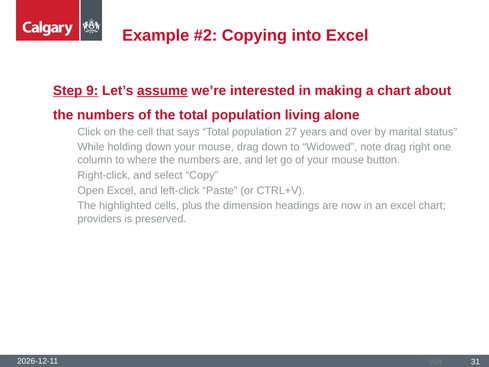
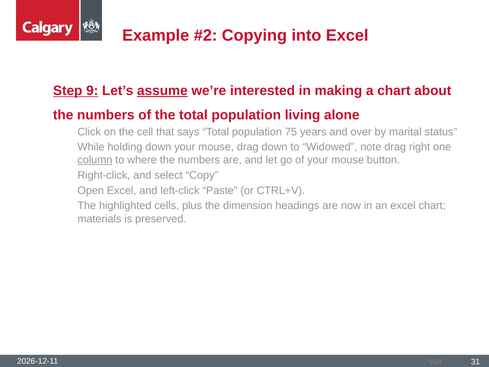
27: 27 -> 75
column underline: none -> present
providers: providers -> materials
